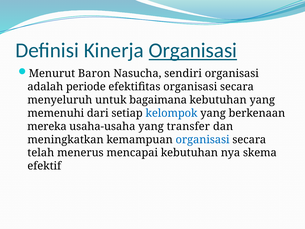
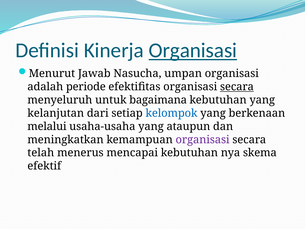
Baron: Baron -> Jawab
sendiri: sendiri -> umpan
secara at (237, 87) underline: none -> present
memenuhi: memenuhi -> kelanjutan
mereka: mereka -> melalui
transfer: transfer -> ataupun
organisasi at (203, 139) colour: blue -> purple
